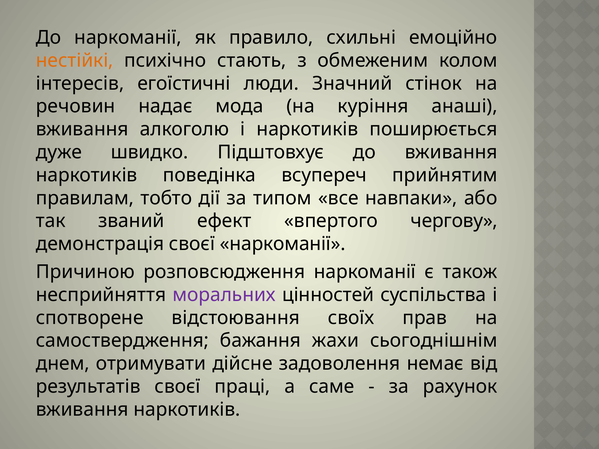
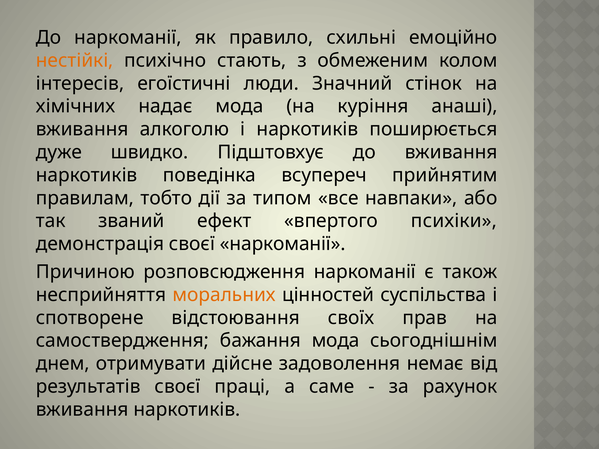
речовин: речовин -> хімічних
чергову: чергову -> психіки
моральних colour: purple -> orange
бажання жахи: жахи -> мода
